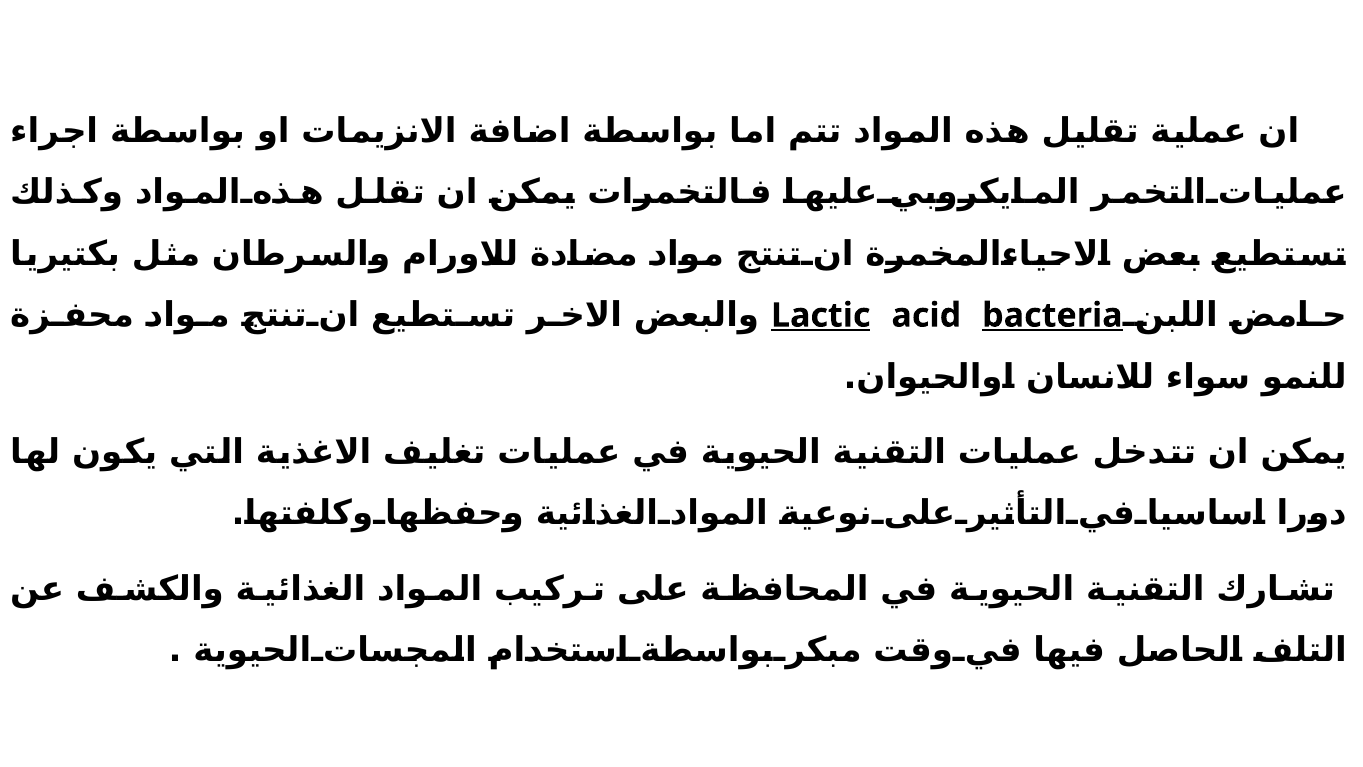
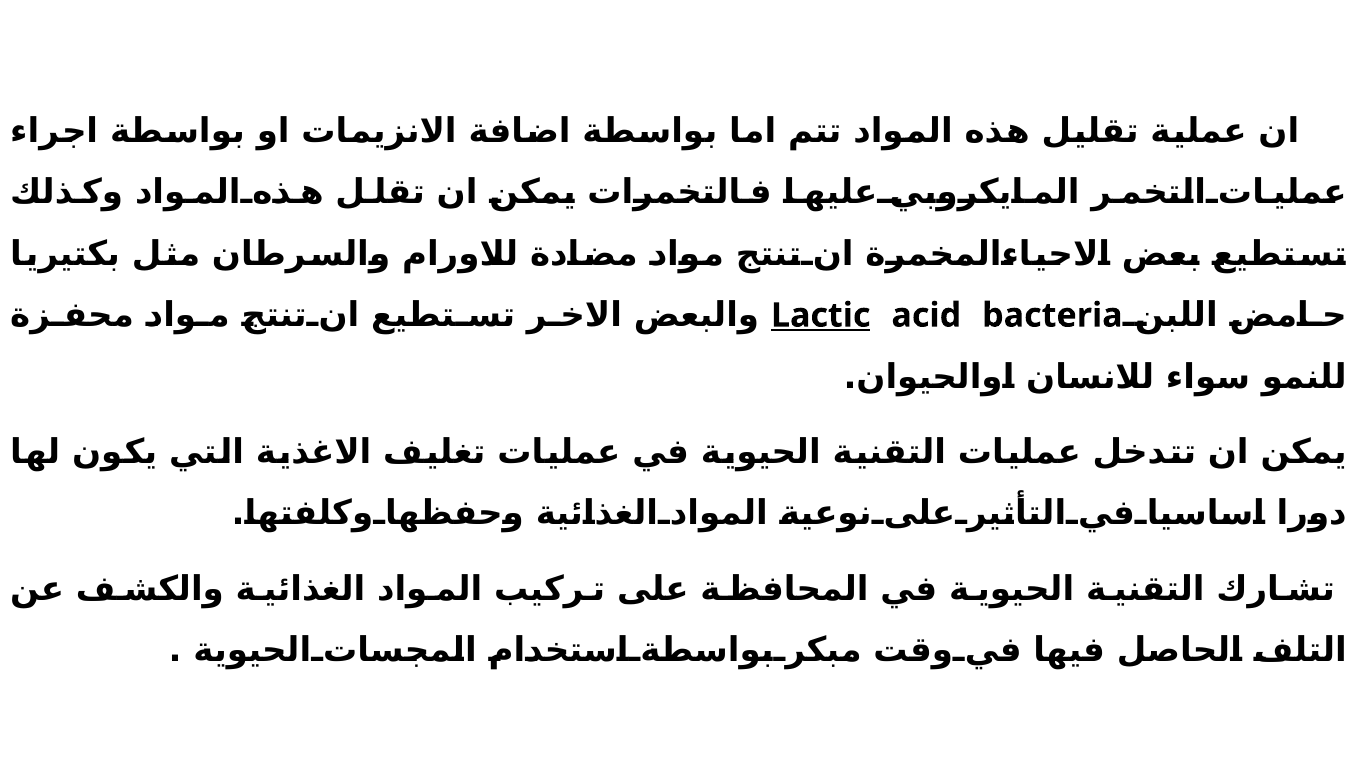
bacteria underline: present -> none
